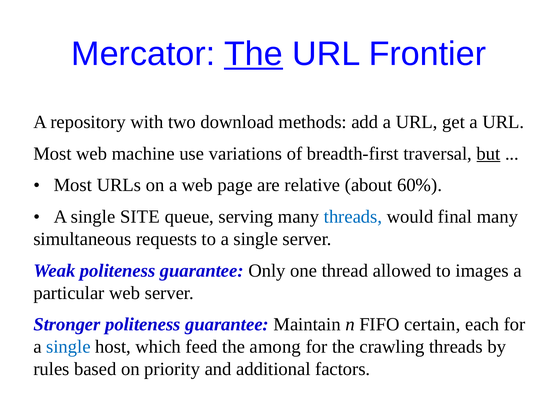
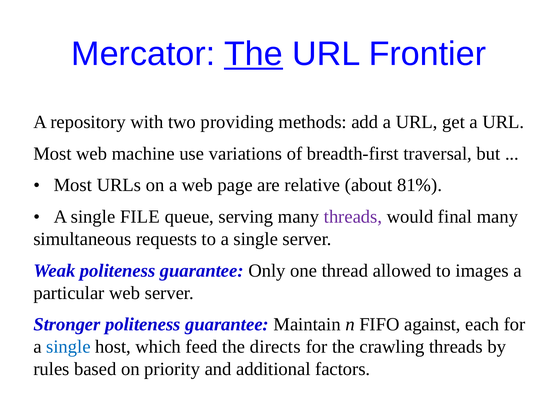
download: download -> providing
but underline: present -> none
60%: 60% -> 81%
SITE: SITE -> FILE
threads at (353, 217) colour: blue -> purple
certain: certain -> against
among: among -> directs
